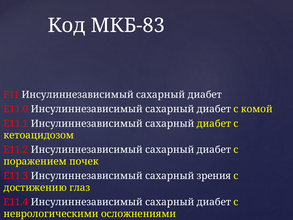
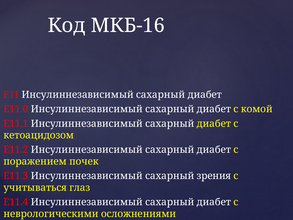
МКБ-83: МКБ-83 -> МКБ-16
достижению: достижению -> учитываться
